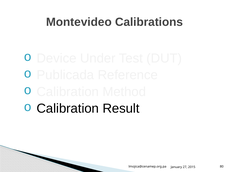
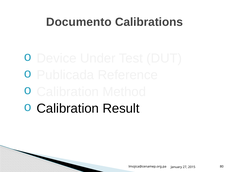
Montevideo: Montevideo -> Documento
